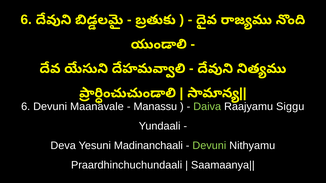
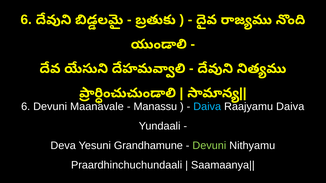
Daiva at (207, 107) colour: light green -> light blue
Raajyamu Siggu: Siggu -> Daiva
Madinanchaali: Madinanchaali -> Grandhamune
